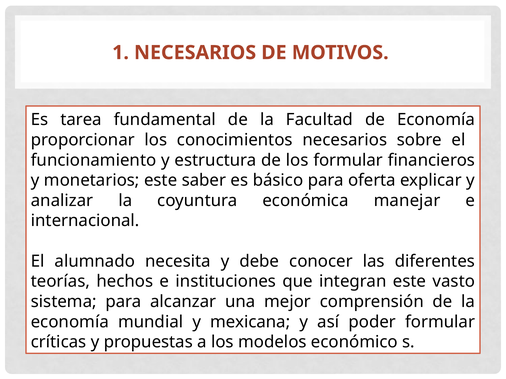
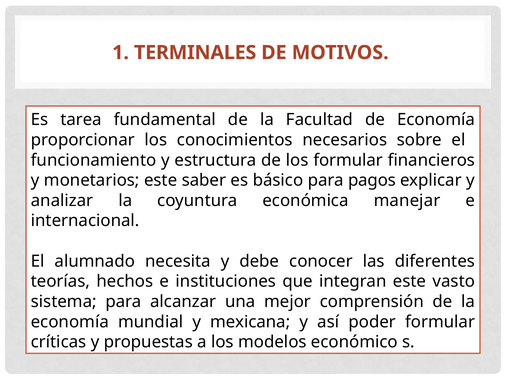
1 NECESARIOS: NECESARIOS -> TERMINALES
oferta: oferta -> pagos
